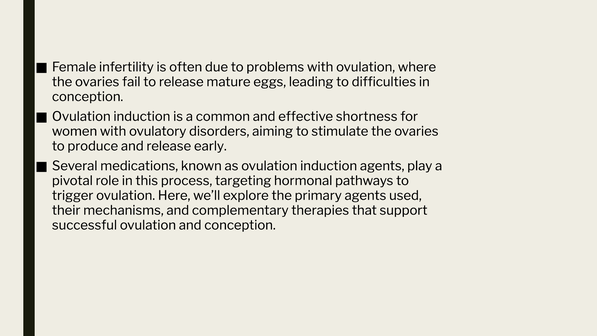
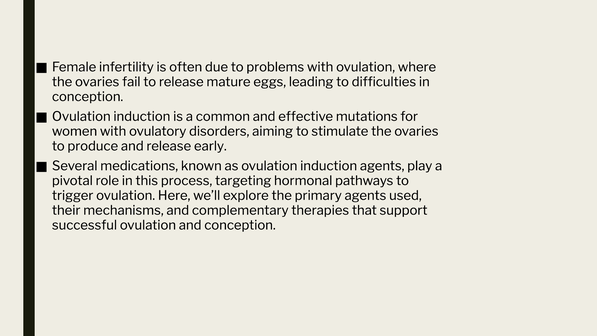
shortness: shortness -> mutations
